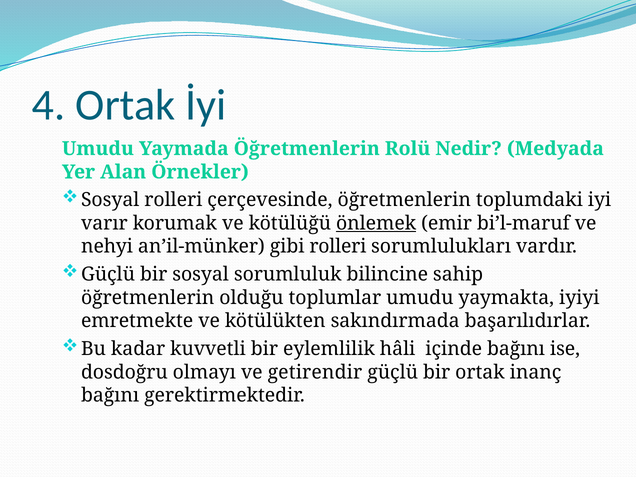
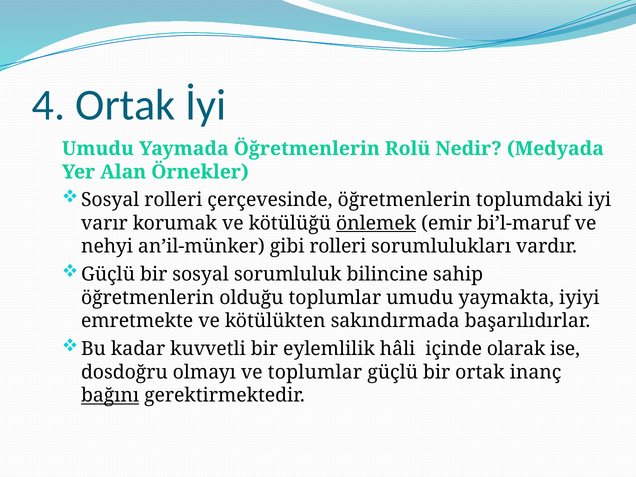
içinde bağını: bağını -> olarak
ve getirendir: getirendir -> toplumlar
bağını at (110, 396) underline: none -> present
